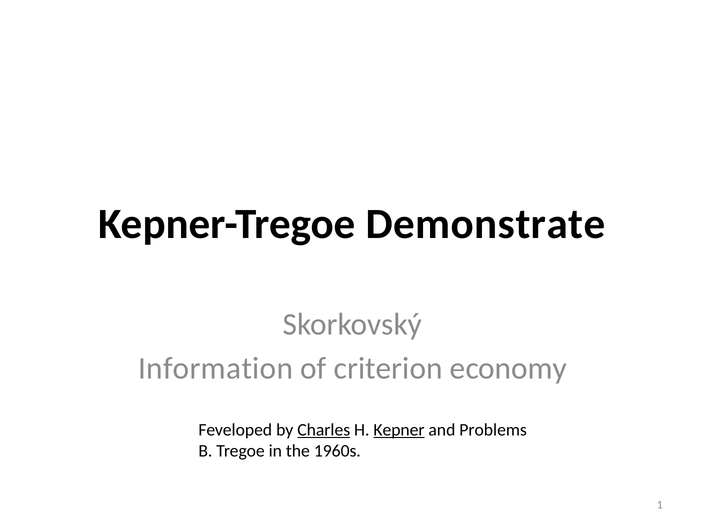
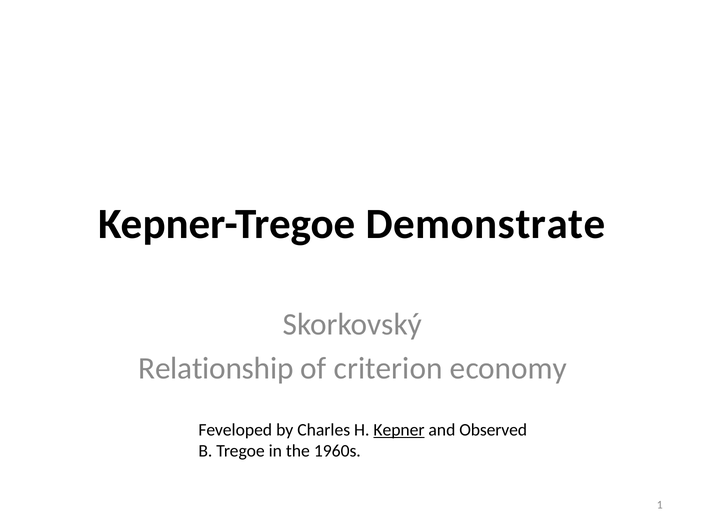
Information: Information -> Relationship
Charles underline: present -> none
Problems: Problems -> Observed
